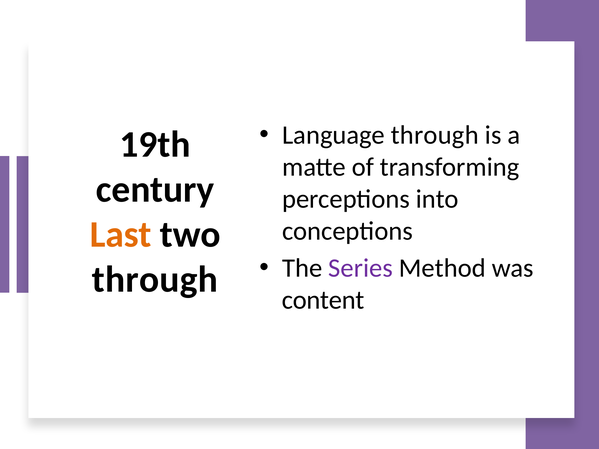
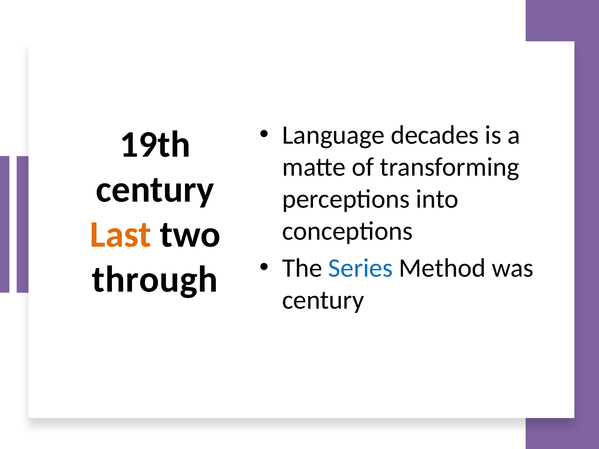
Language through: through -> decades
Series colour: purple -> blue
content at (323, 300): content -> century
